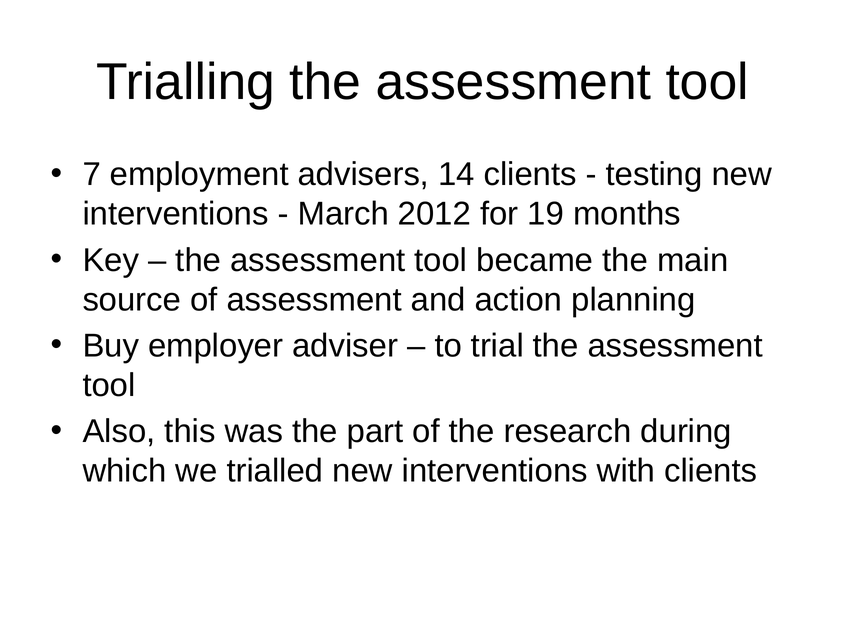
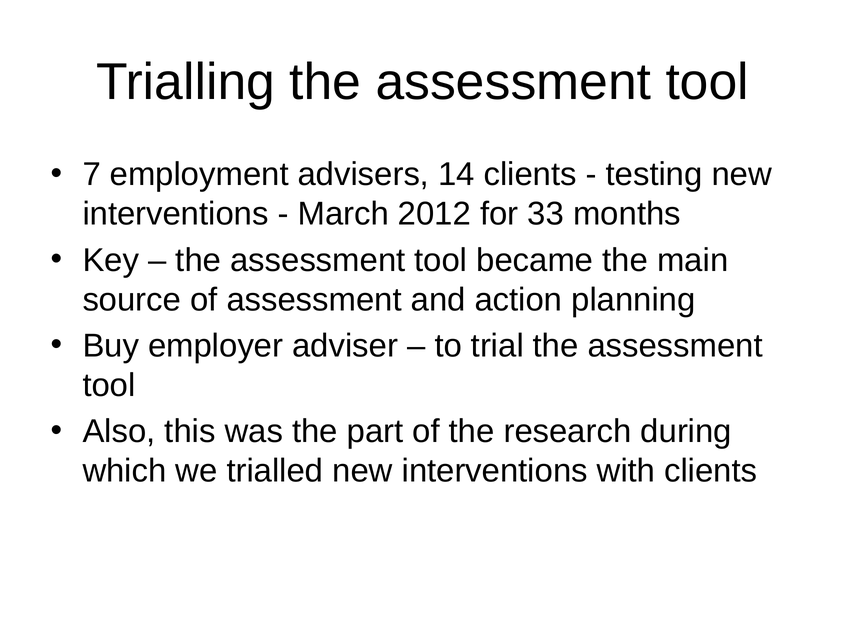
19: 19 -> 33
